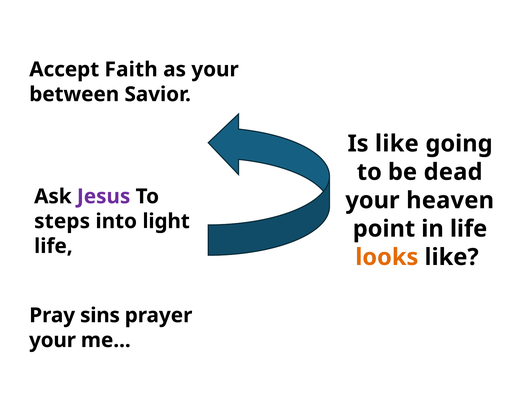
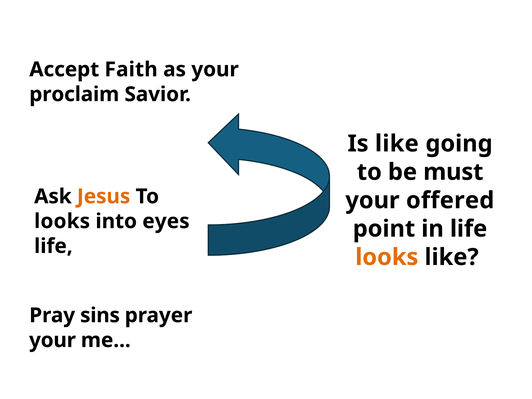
between: between -> proclaim
dead: dead -> must
Jesus colour: purple -> orange
heaven: heaven -> offered
steps at (62, 221): steps -> looks
light: light -> eyes
